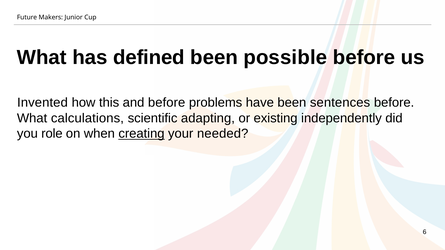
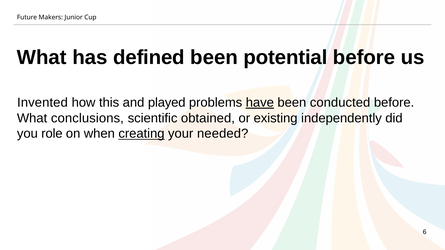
possible: possible -> potential
and before: before -> played
have underline: none -> present
sentences: sentences -> conducted
calculations: calculations -> conclusions
adapting: adapting -> obtained
